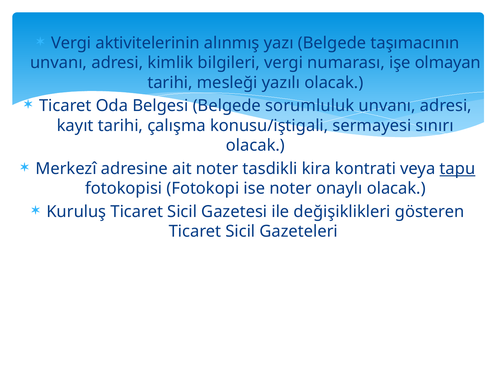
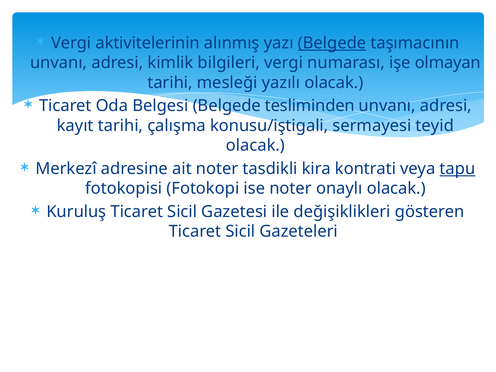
Belgede at (332, 43) underline: none -> present
sorumluluk: sorumluluk -> tesliminden
sınırı: sınırı -> teyid
